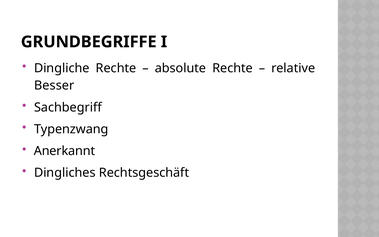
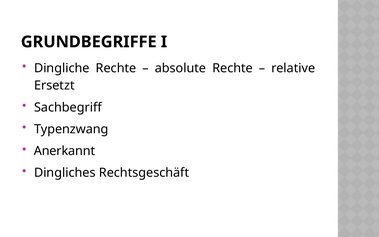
Besser: Besser -> Ersetzt
